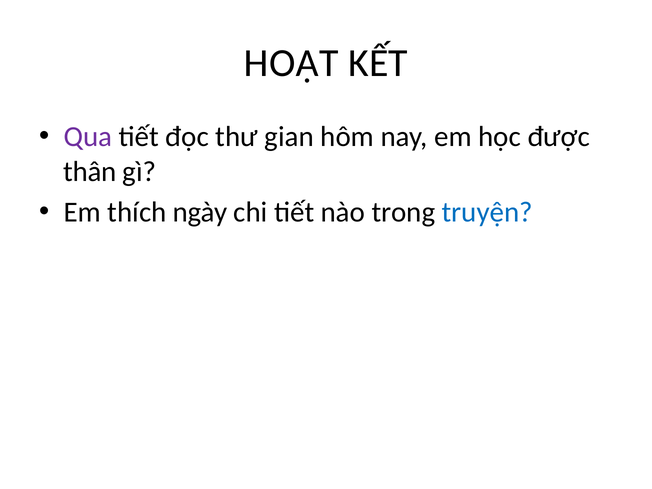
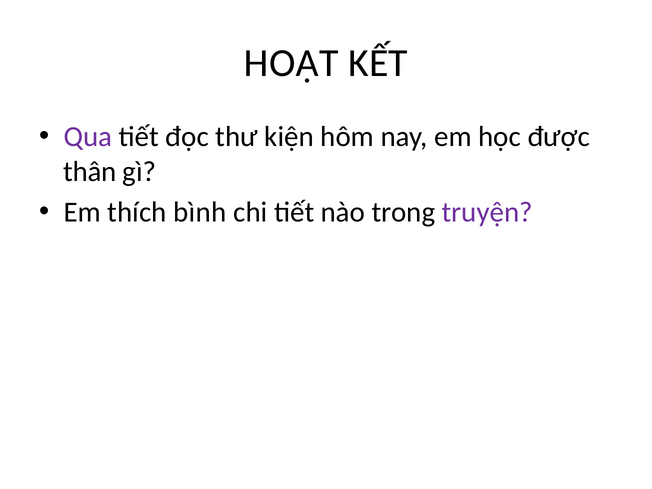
gian: gian -> kiện
ngày: ngày -> bình
truyện colour: blue -> purple
